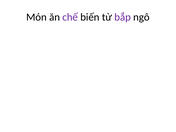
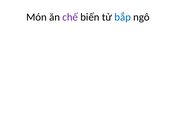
bắp colour: purple -> blue
